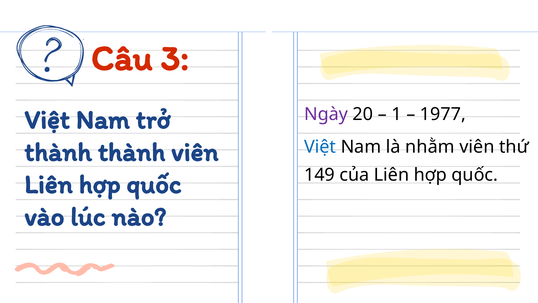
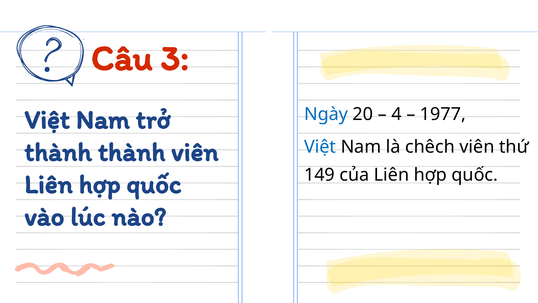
Ngày colour: purple -> blue
1: 1 -> 4
nhằm: nhằm -> chêch
